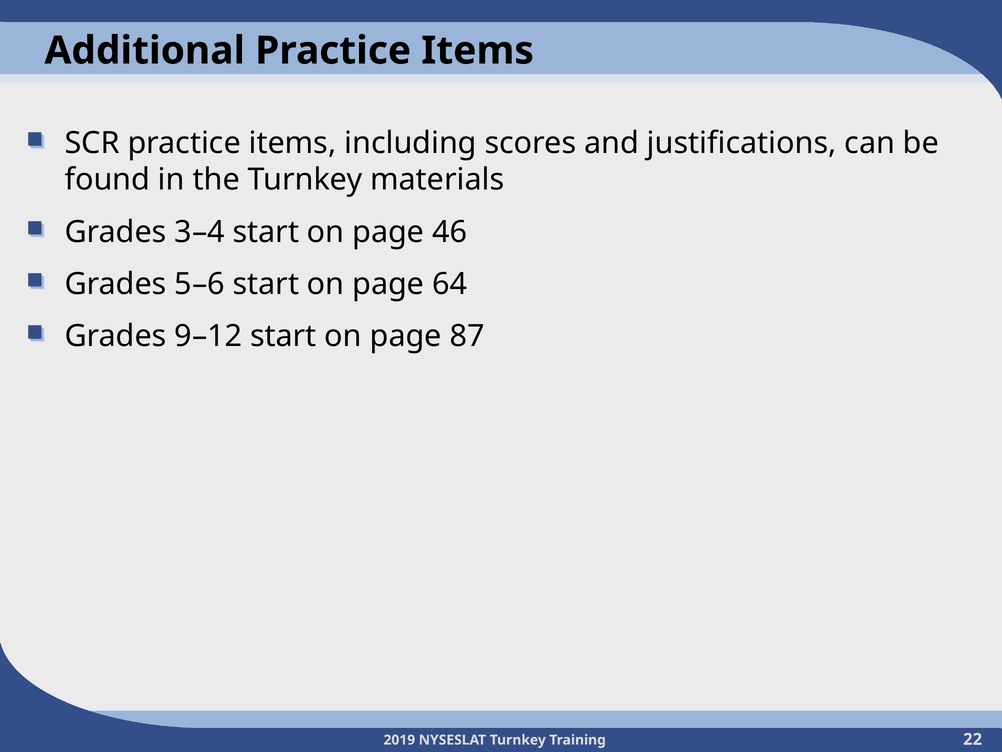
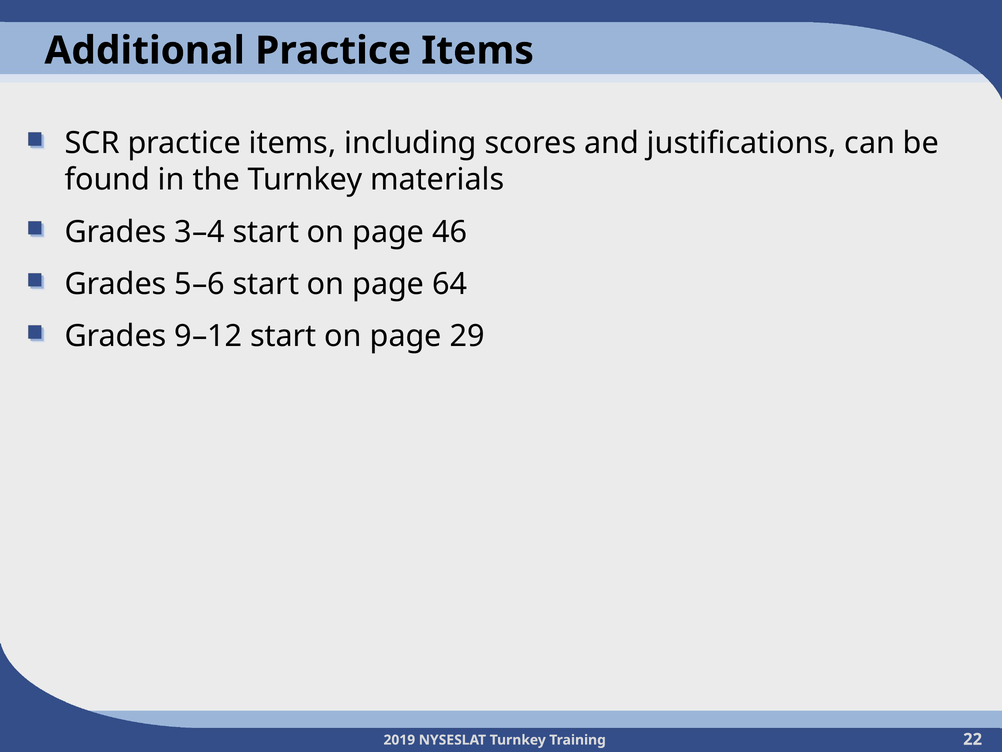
87: 87 -> 29
